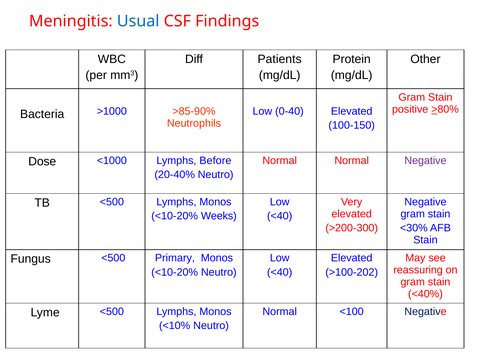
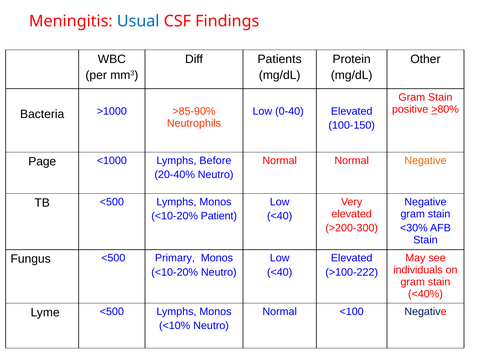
Negative at (425, 161) colour: purple -> orange
Dose: Dose -> Page
Weeks: Weeks -> Patient
reassuring: reassuring -> individuals
>100-202: >100-202 -> >100-222
